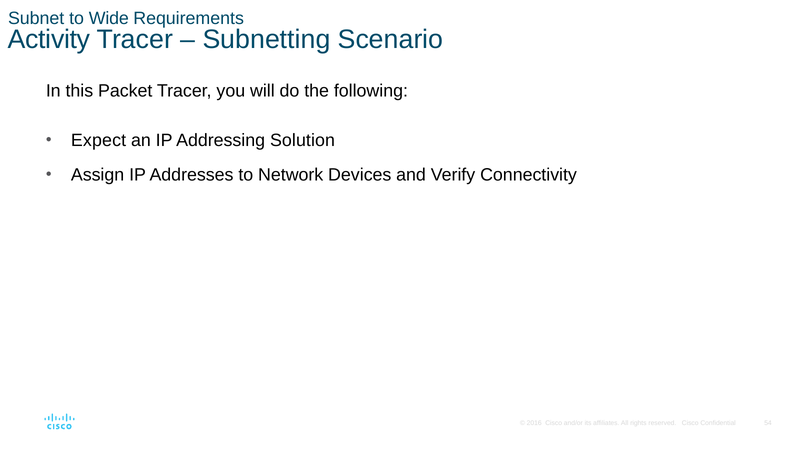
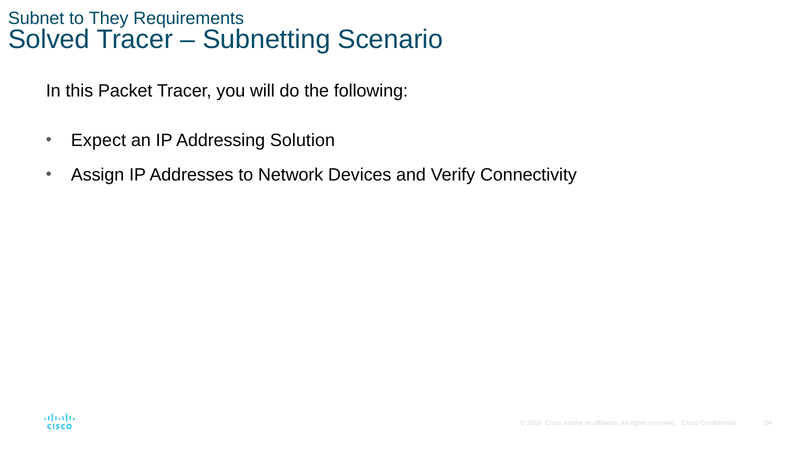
Wide: Wide -> They
Activity: Activity -> Solved
